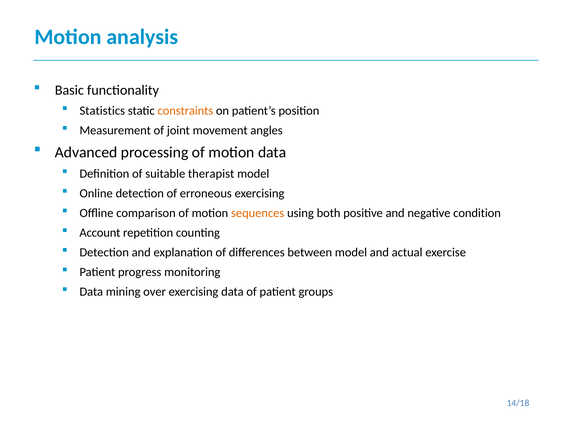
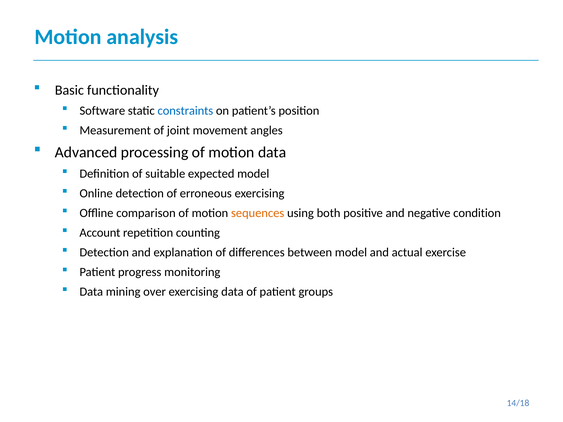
Statistics: Statistics -> Software
constraints colour: orange -> blue
therapist: therapist -> expected
